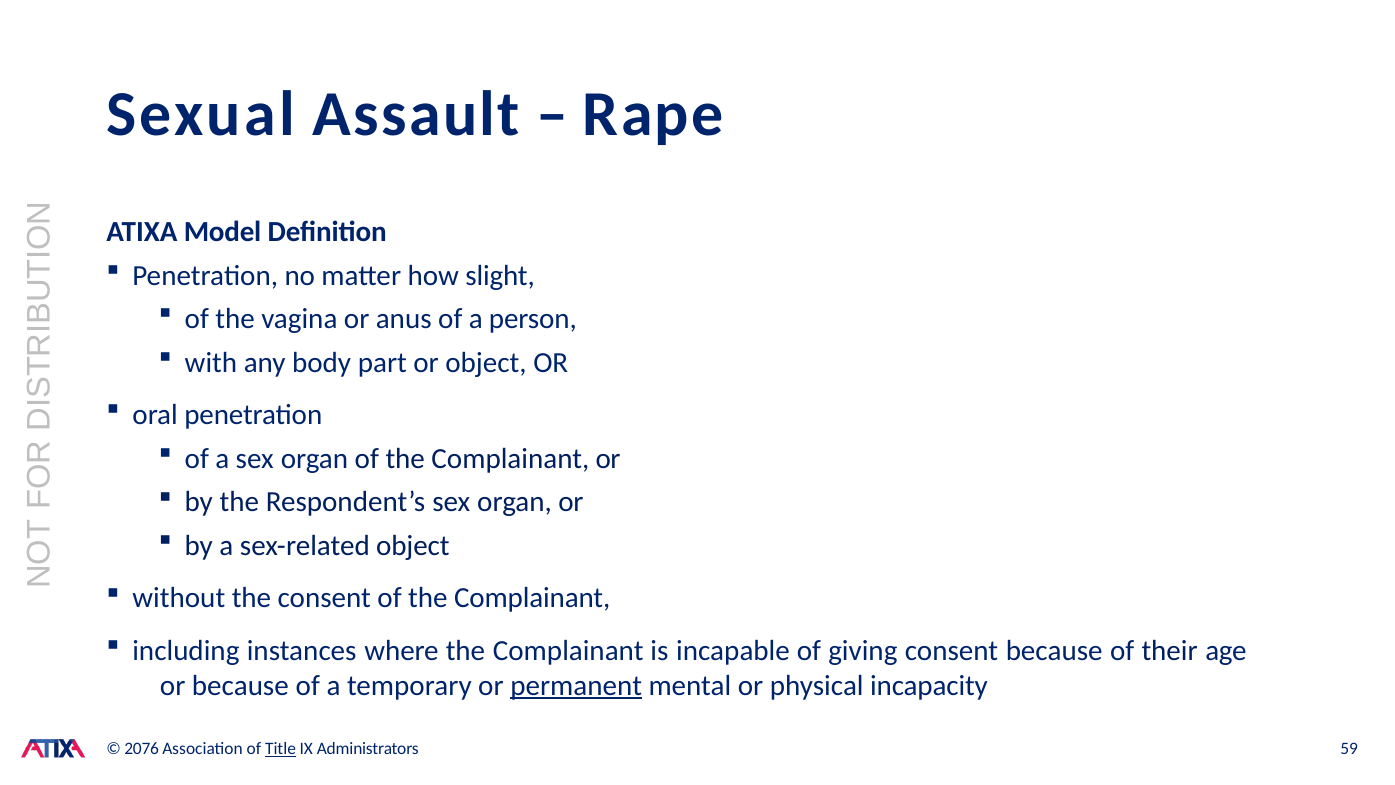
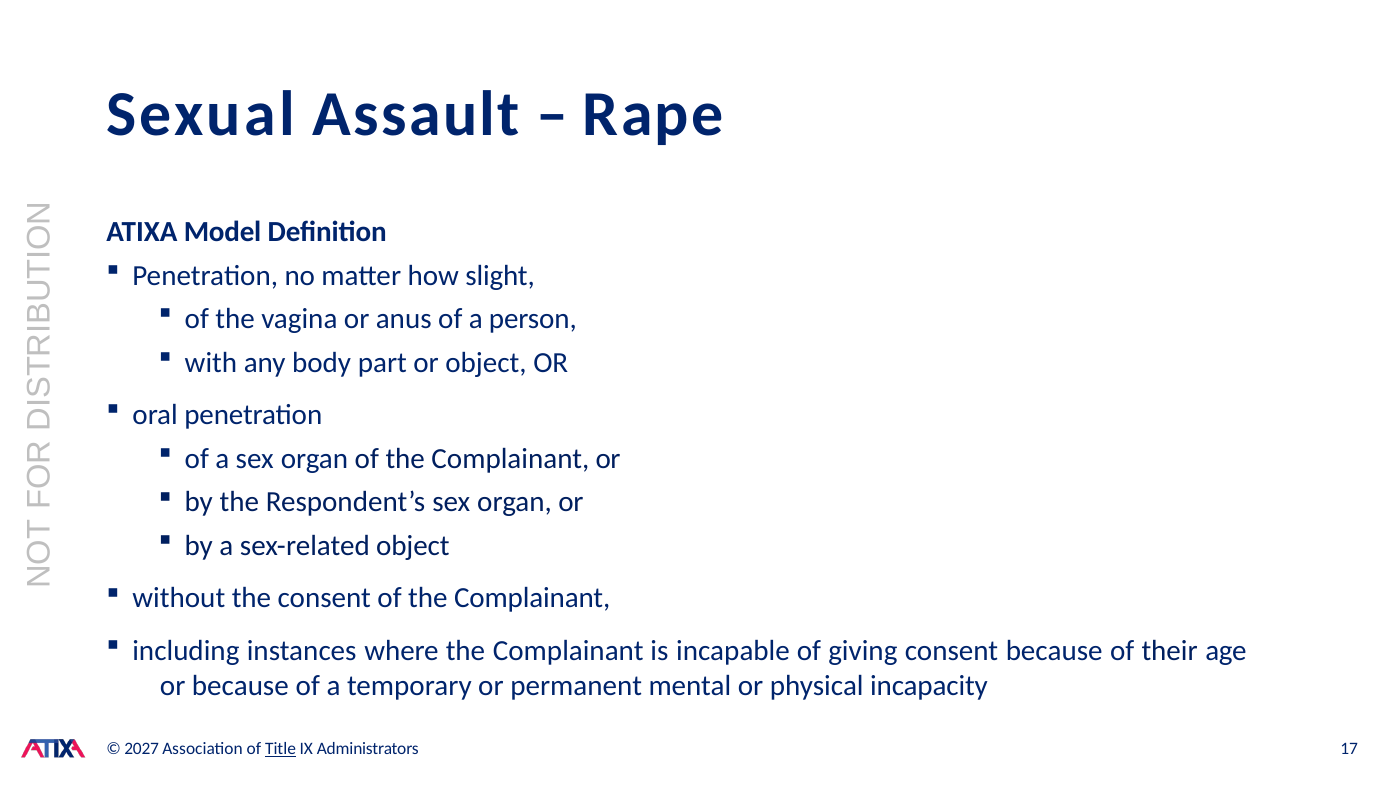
permanent underline: present -> none
2076: 2076 -> 2027
59: 59 -> 17
